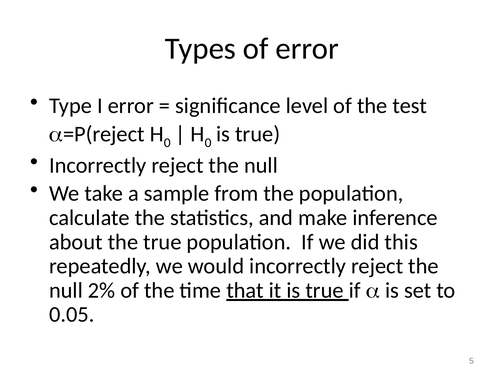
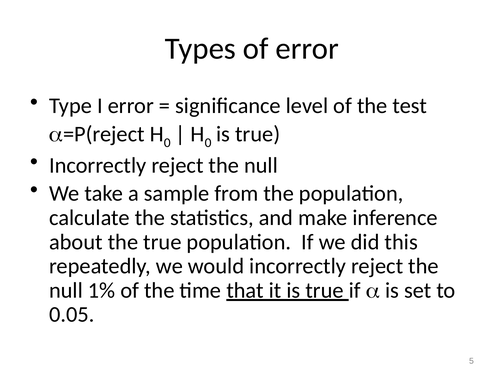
2%: 2% -> 1%
